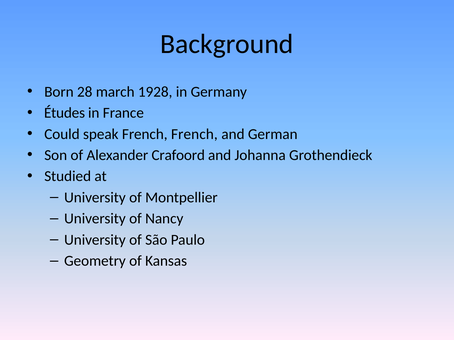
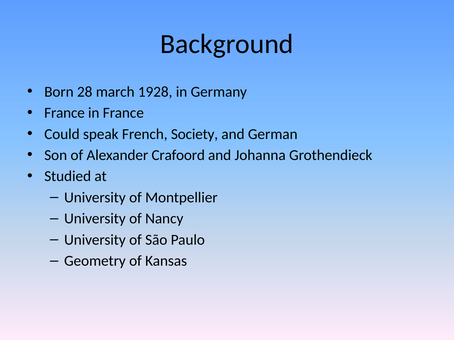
Études at (65, 113): Études -> France
French French: French -> Society
